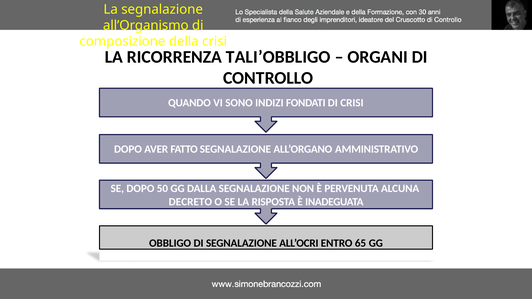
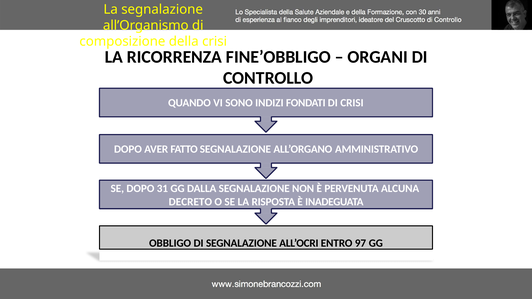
TALI’OBBLIGO: TALI’OBBLIGO -> FINE’OBBLIGO
50: 50 -> 31
65: 65 -> 97
